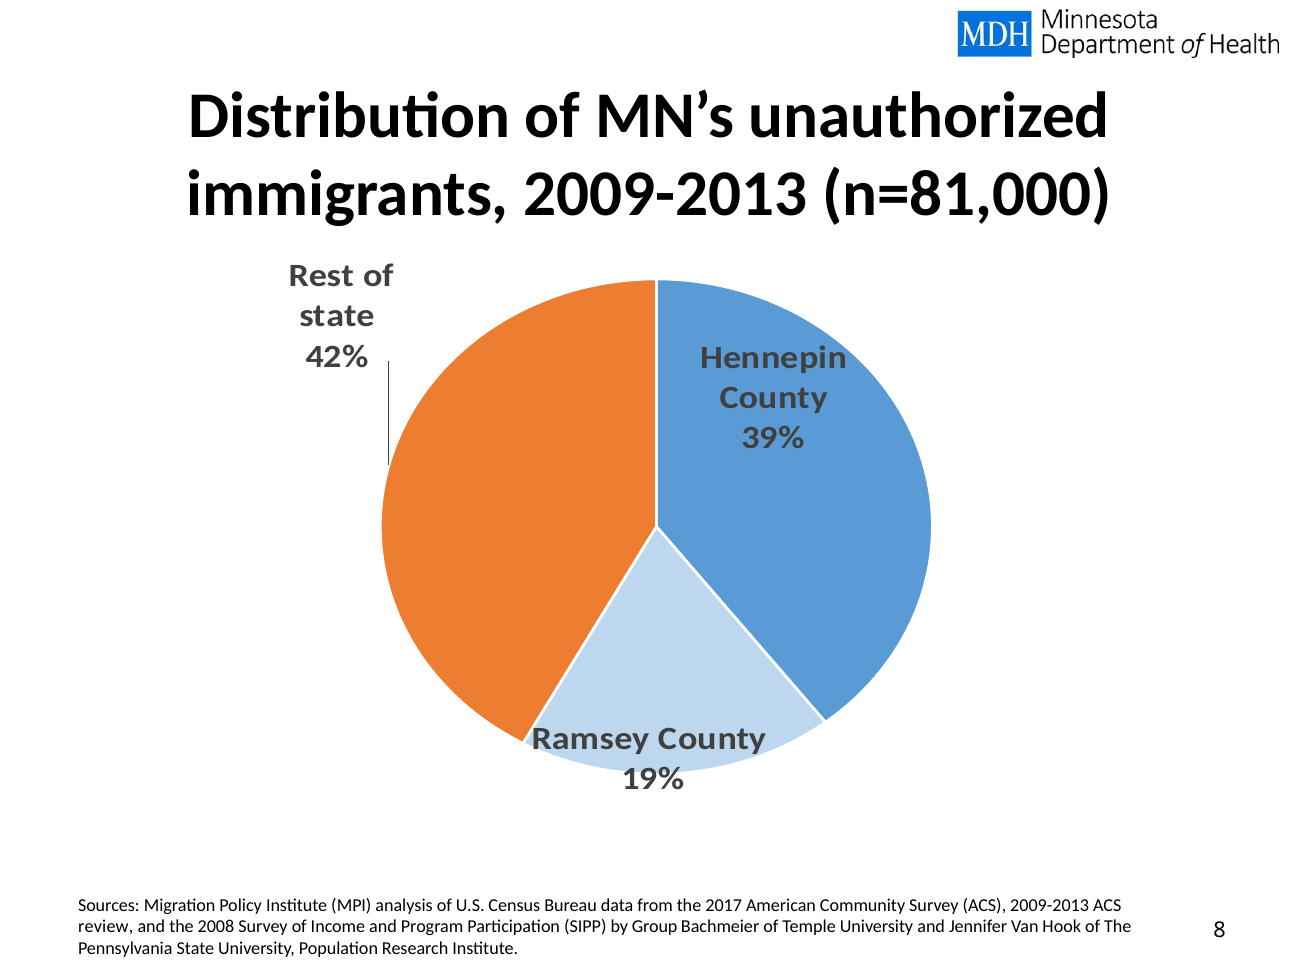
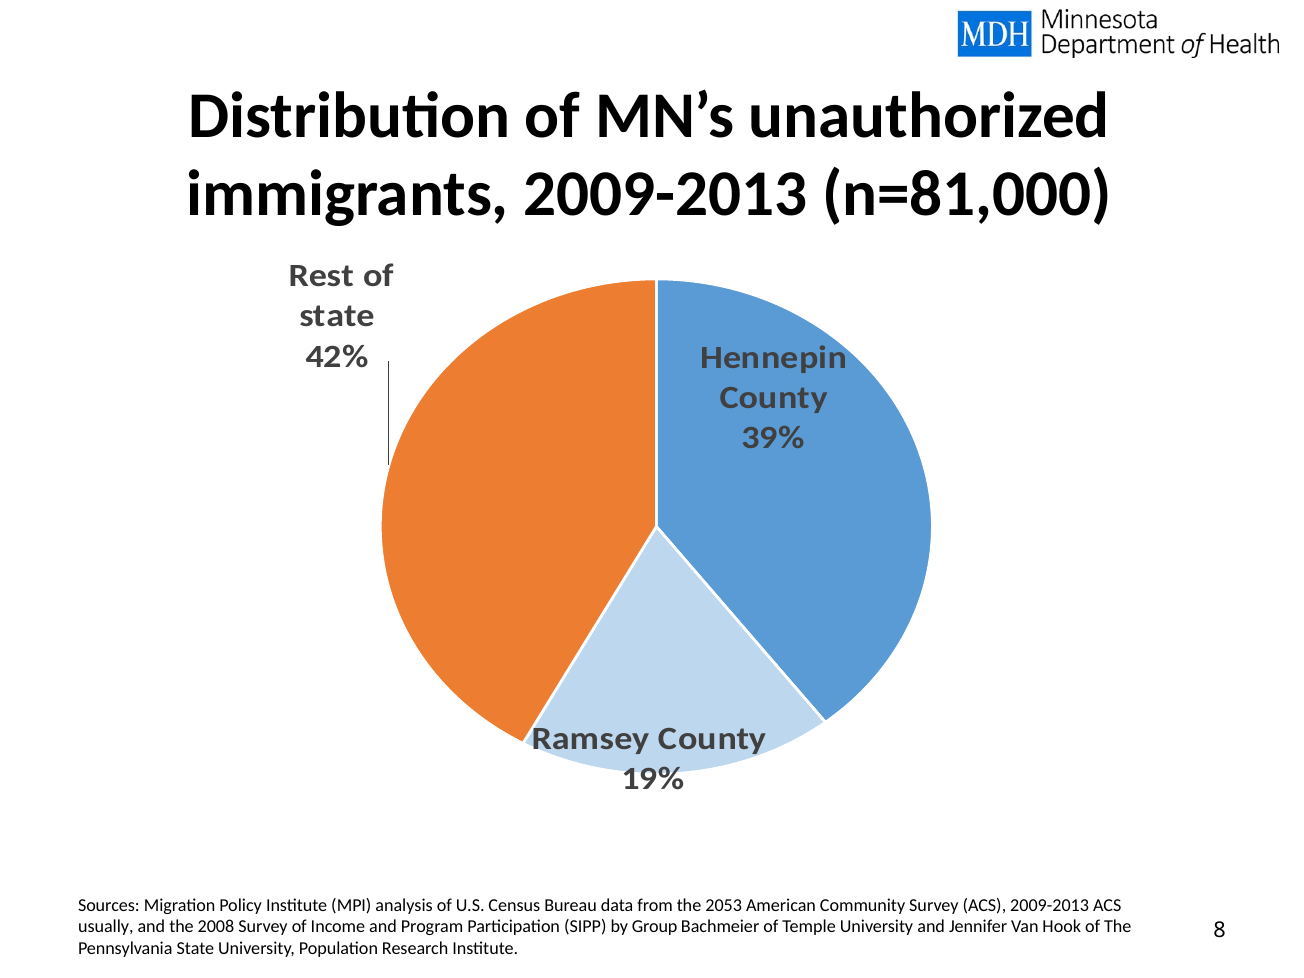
2017: 2017 -> 2053
review: review -> usually
